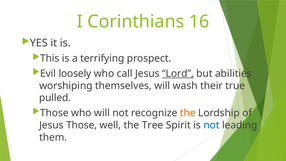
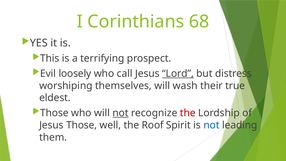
16: 16 -> 68
abilities: abilities -> distress
pulled: pulled -> eldest
not at (121, 113) underline: none -> present
the at (188, 113) colour: orange -> red
Tree: Tree -> Roof
